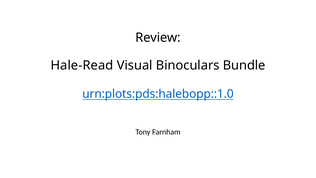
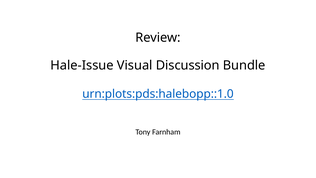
Hale-Read: Hale-Read -> Hale-Issue
Binoculars: Binoculars -> Discussion
